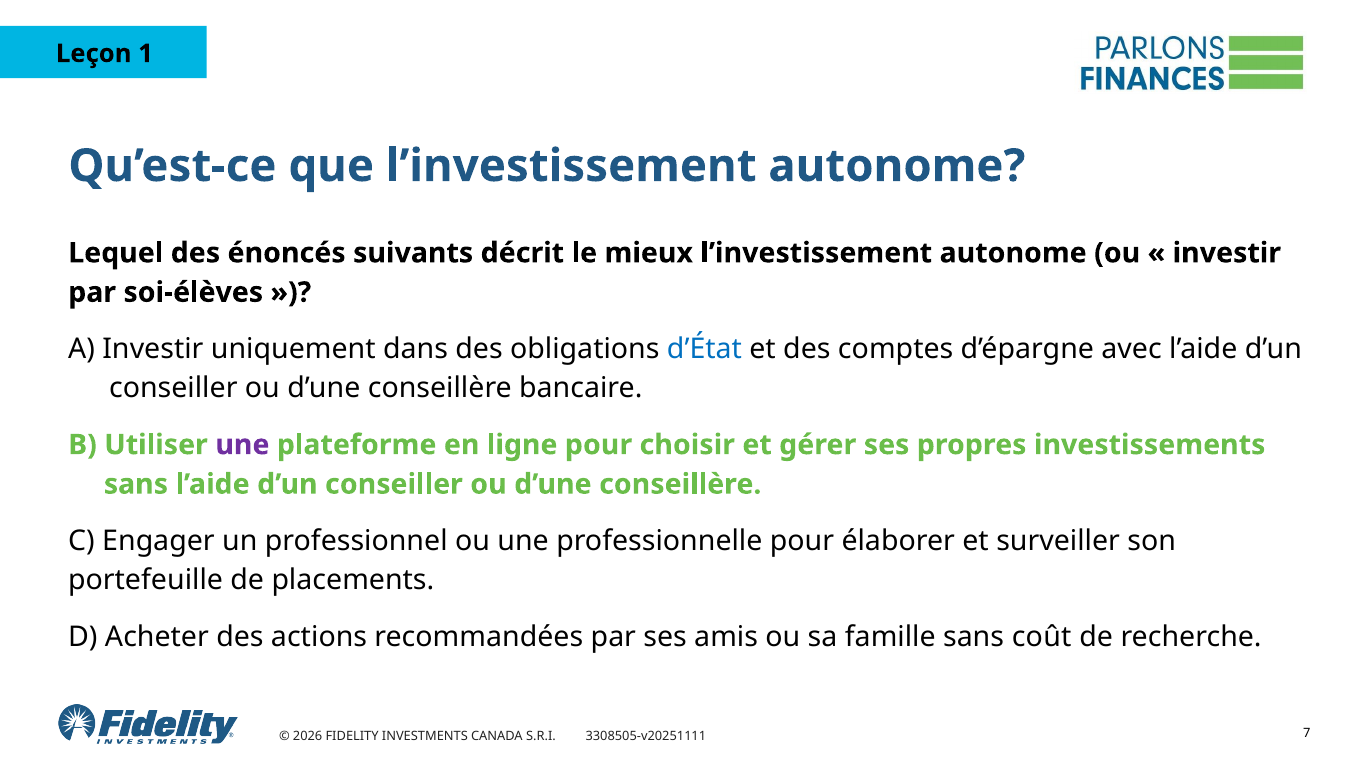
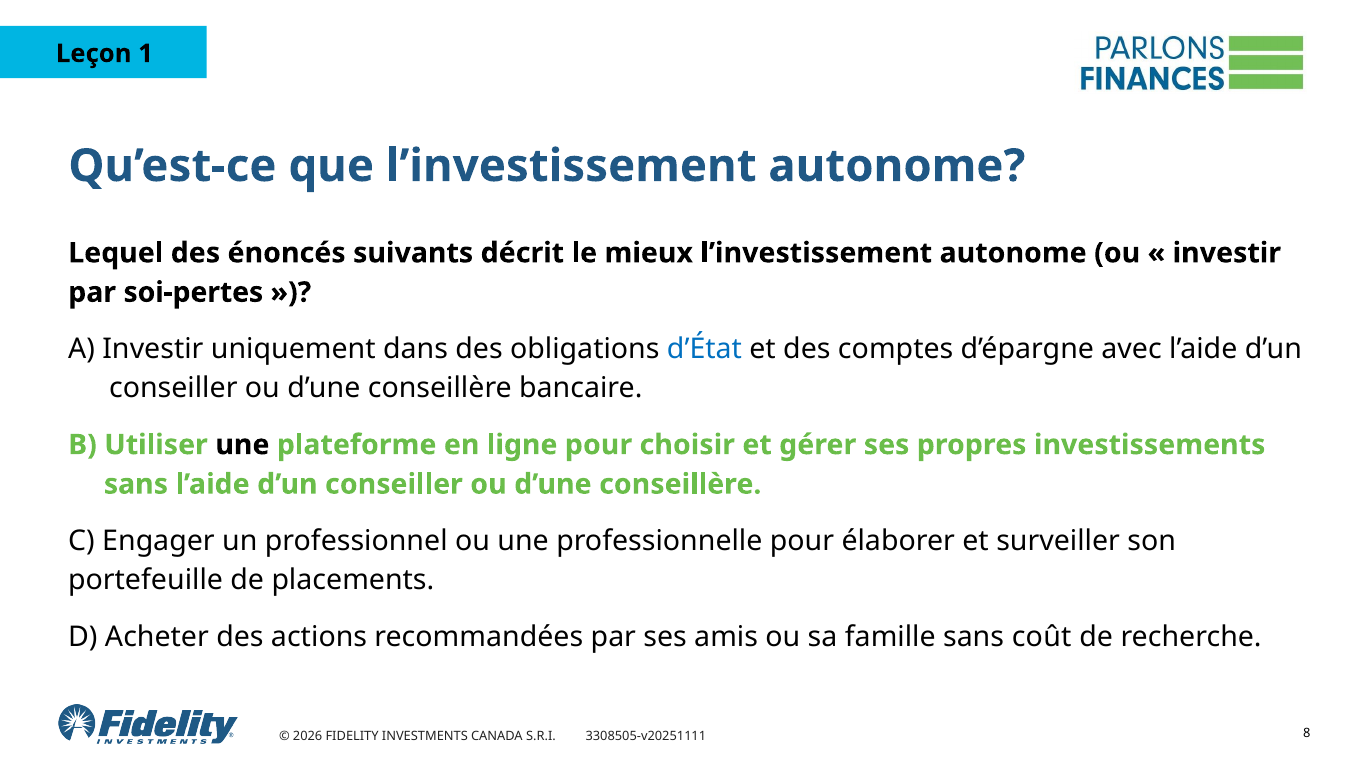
soi-élèves: soi-élèves -> soi-pertes
une at (242, 445) colour: purple -> black
7: 7 -> 8
